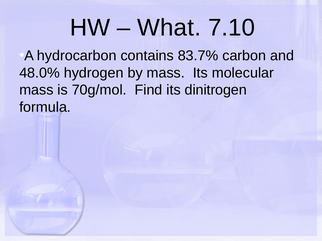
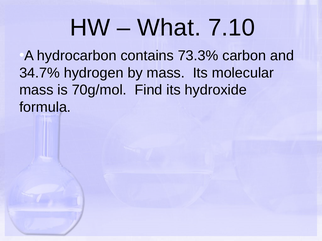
83.7%: 83.7% -> 73.3%
48.0%: 48.0% -> 34.7%
dinitrogen: dinitrogen -> hydroxide
